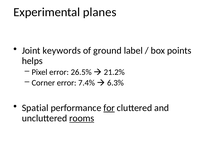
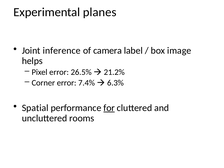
keywords: keywords -> inference
ground: ground -> camera
points: points -> image
rooms underline: present -> none
